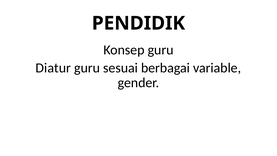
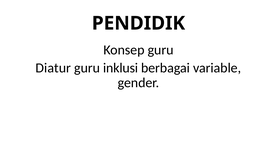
sesuai: sesuai -> inklusi
